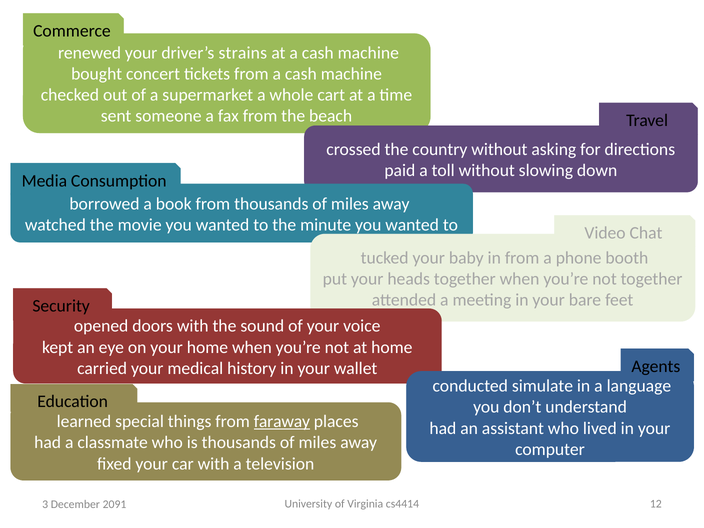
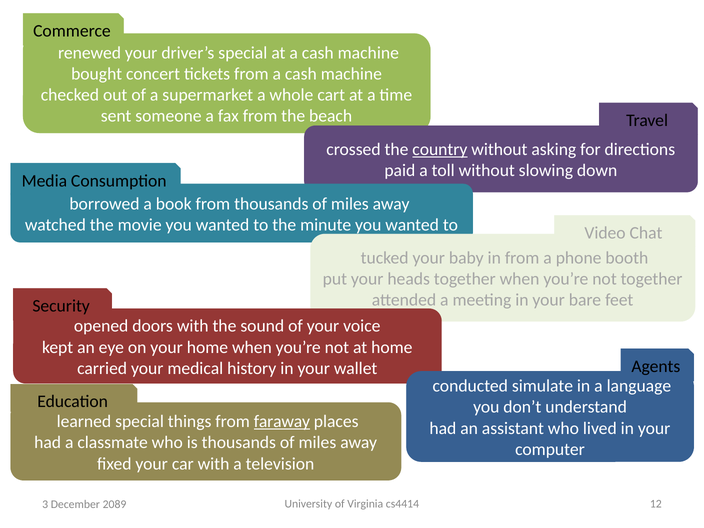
driver’s strains: strains -> special
country underline: none -> present
2091: 2091 -> 2089
